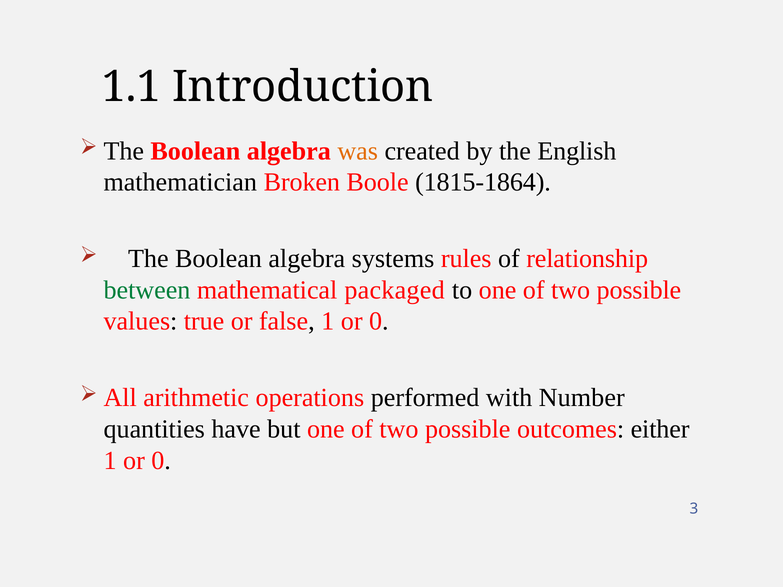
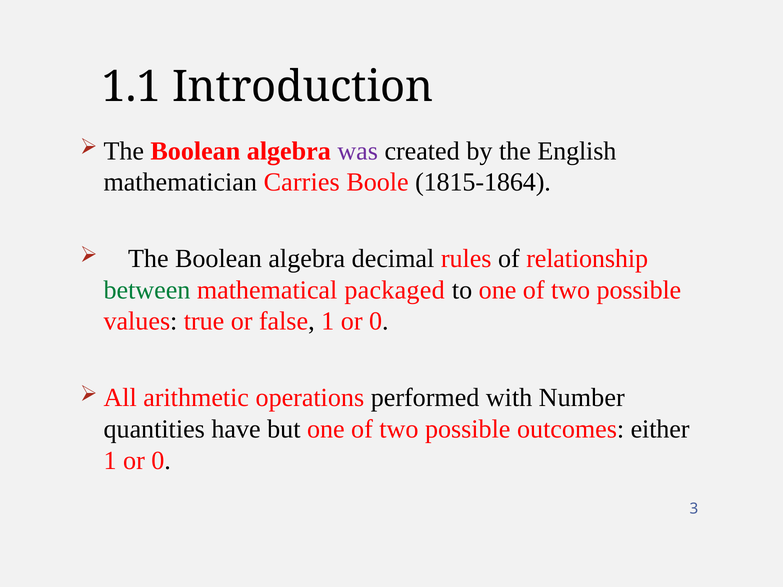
was colour: orange -> purple
Broken: Broken -> Carries
systems: systems -> decimal
